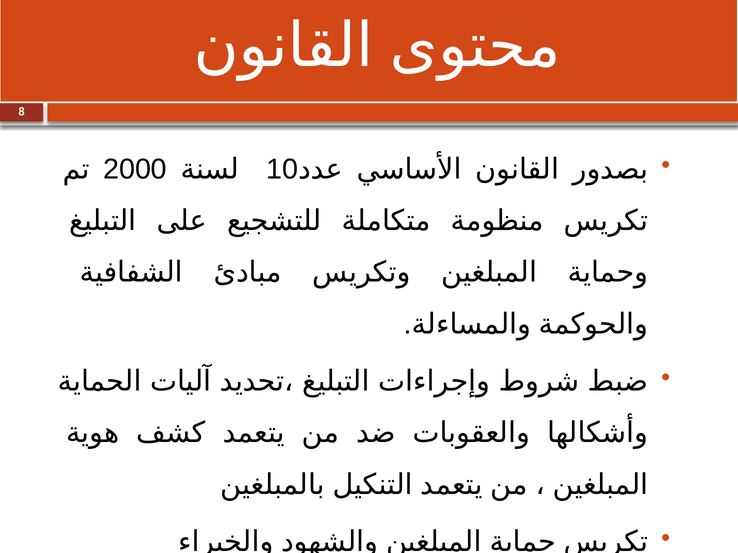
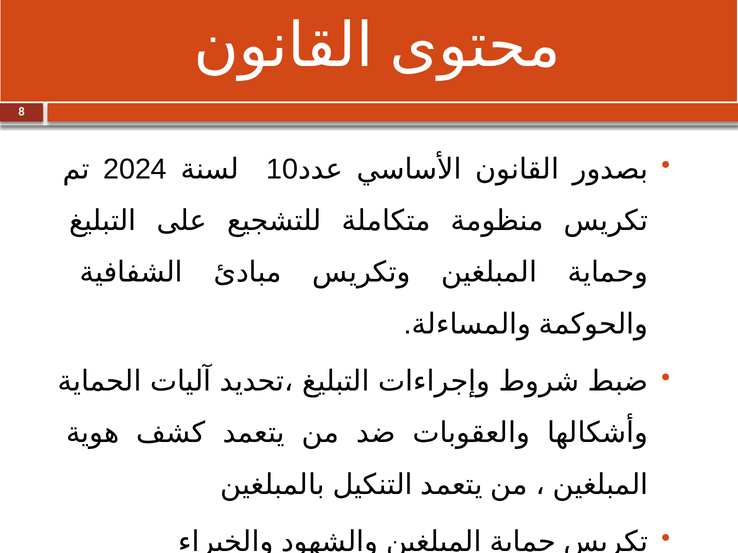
2000: 2000 -> 2024
